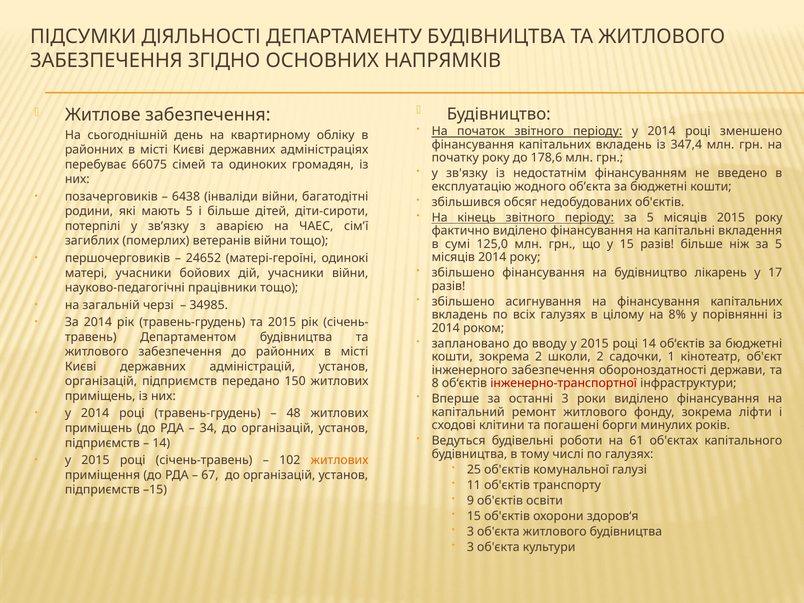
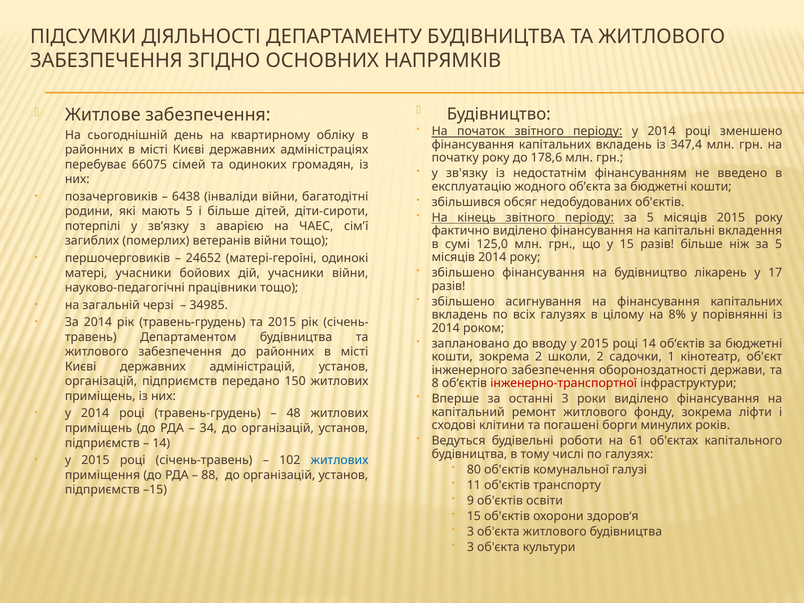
житлових at (340, 460) colour: orange -> blue
25: 25 -> 80
67: 67 -> 88
